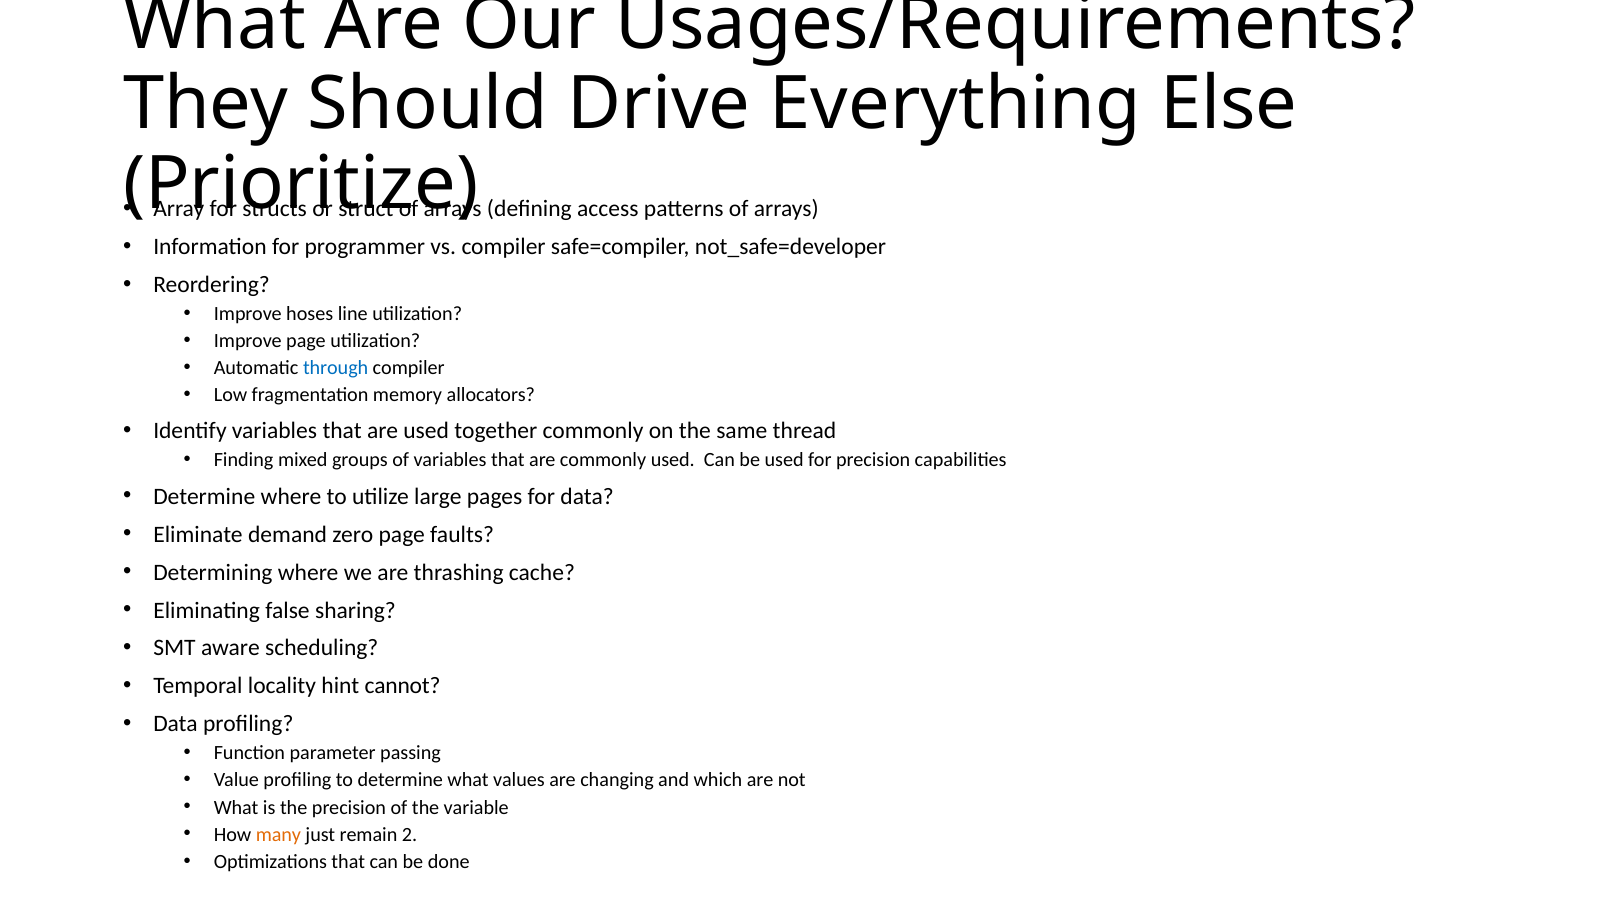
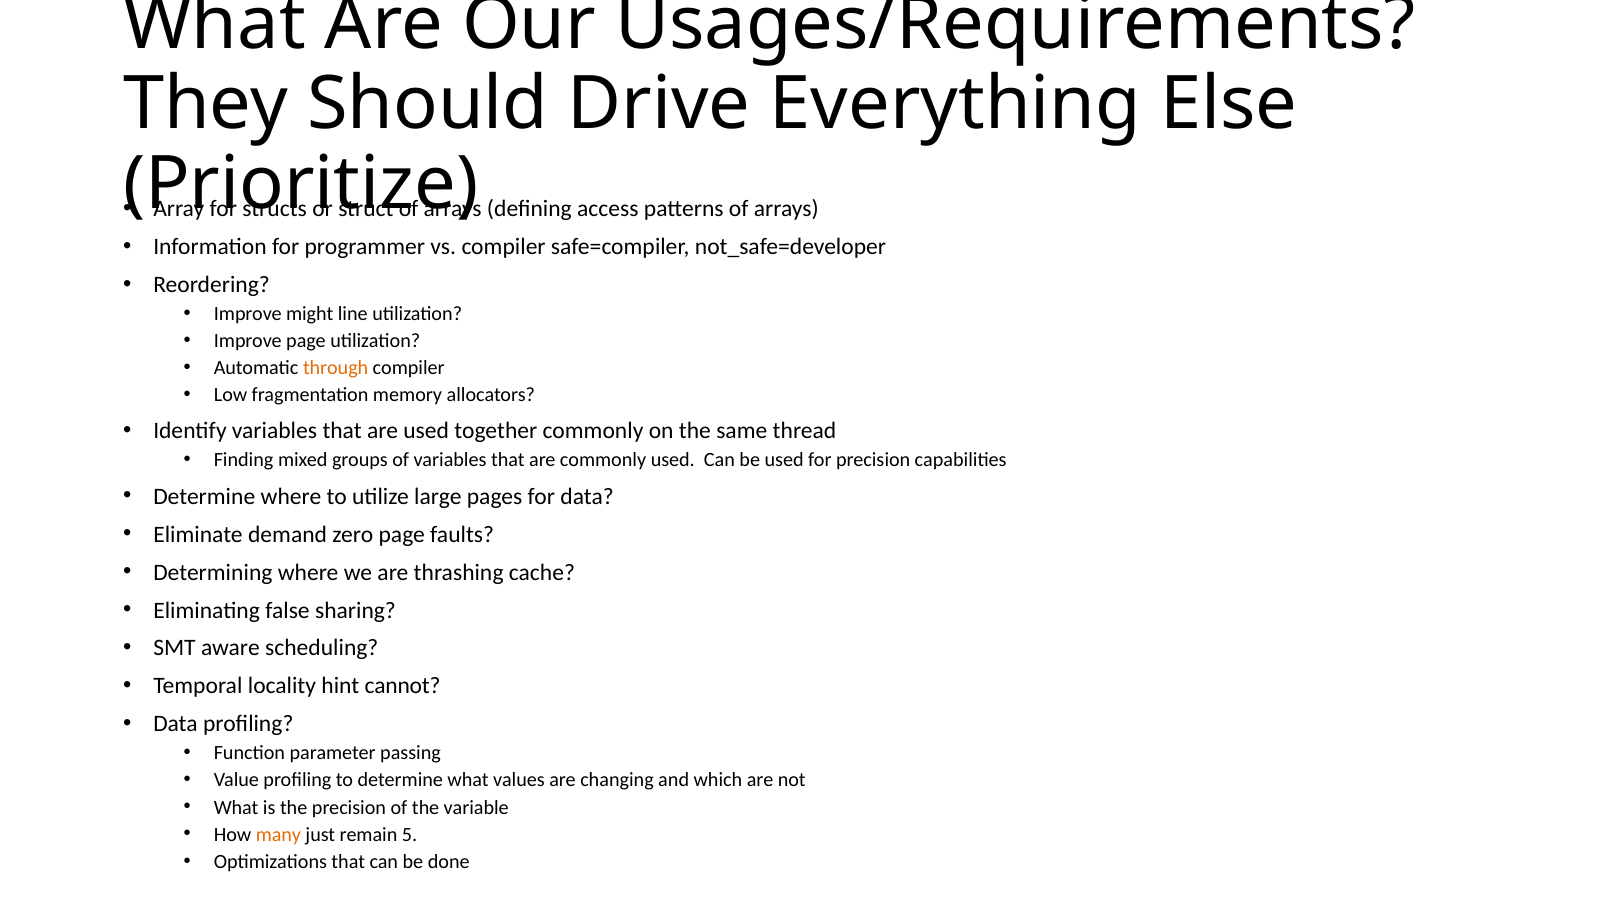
hoses: hoses -> might
through colour: blue -> orange
2: 2 -> 5
